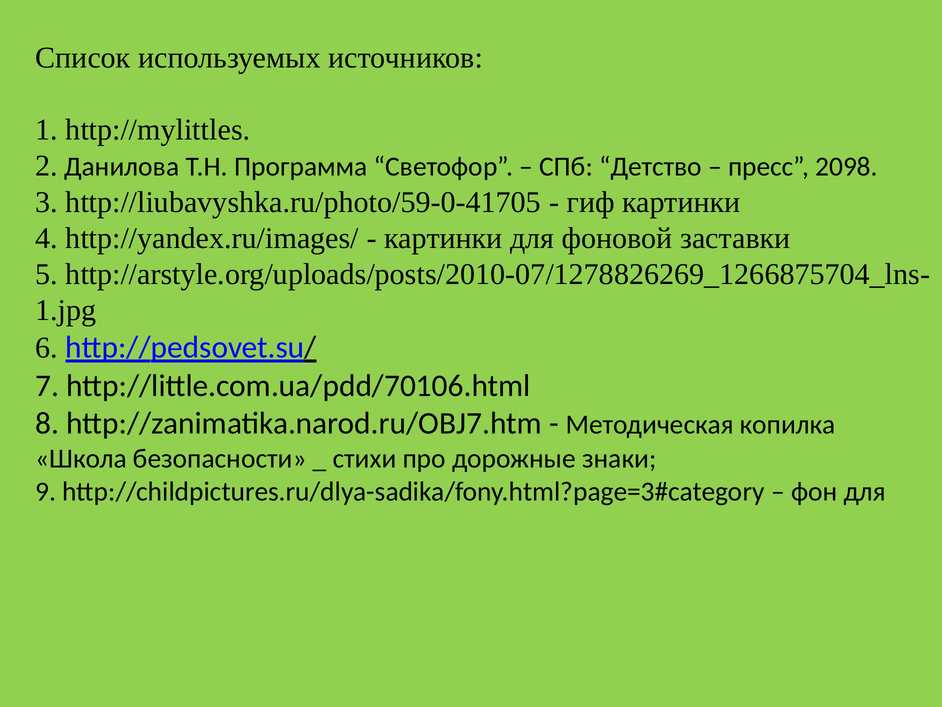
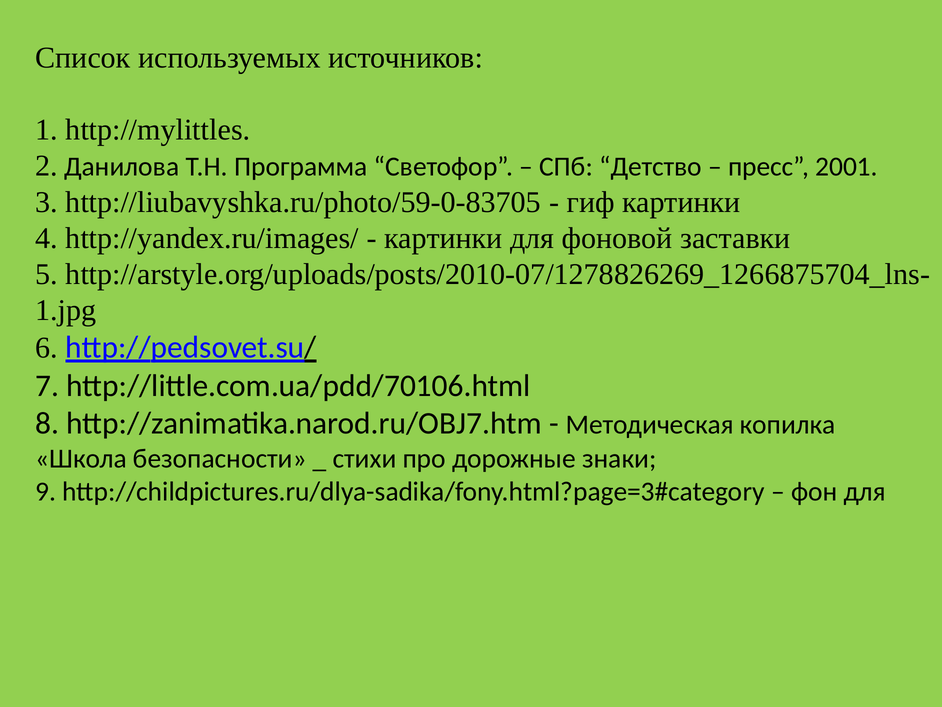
2098: 2098 -> 2001
http://liubavyshka.ru/photo/59-0-41705: http://liubavyshka.ru/photo/59-0-41705 -> http://liubavyshka.ru/photo/59-0-83705
